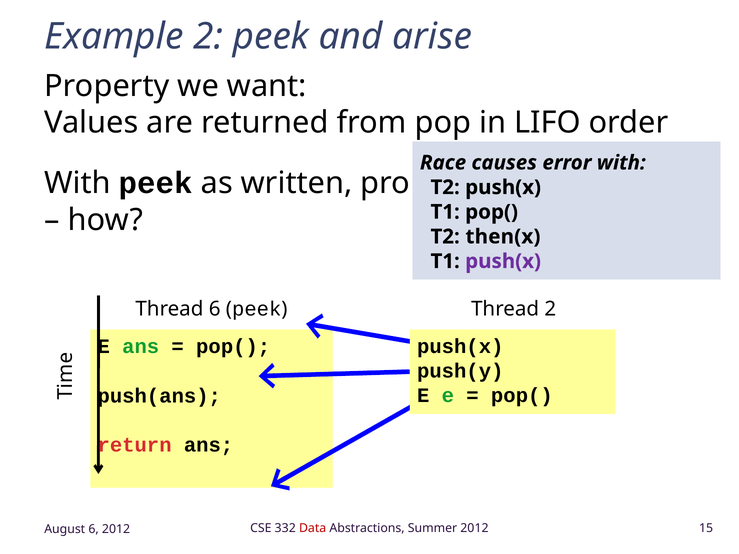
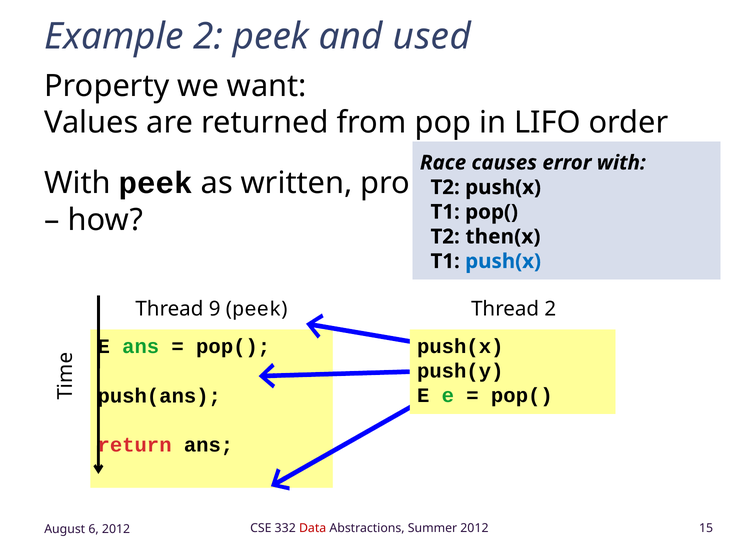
arise: arise -> used
push(x at (503, 261) colour: purple -> blue
Thread 6: 6 -> 9
